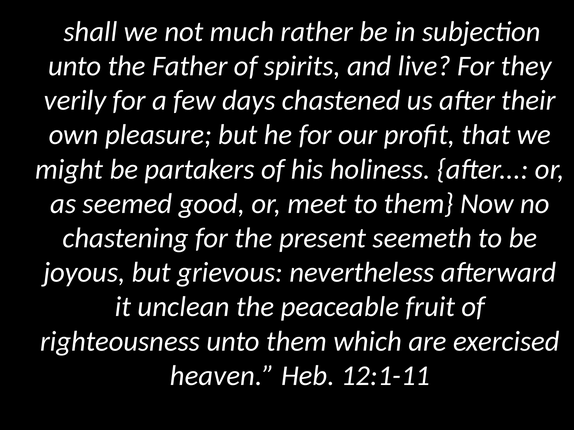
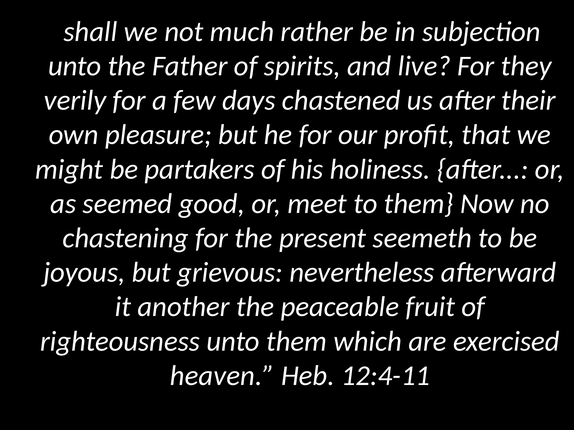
unclean: unclean -> another
12:1-11: 12:1-11 -> 12:4-11
